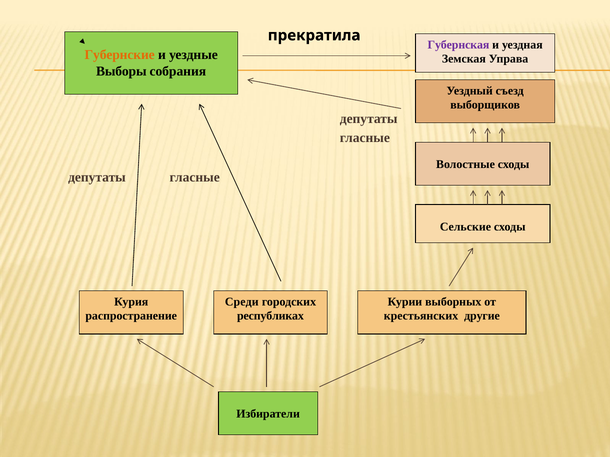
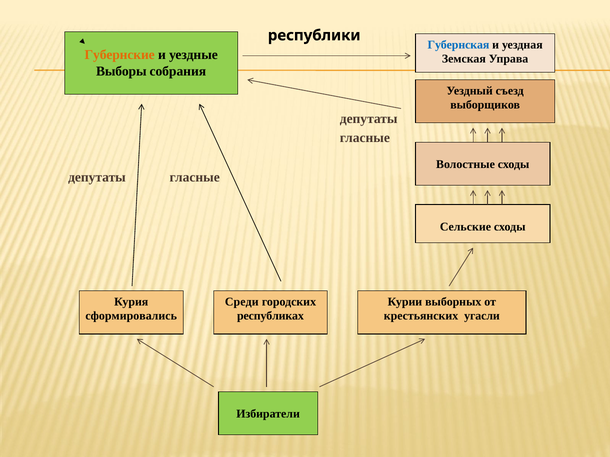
прекратила: прекратила -> республики
Губернская colour: purple -> blue
распространение: распространение -> сформировались
другие: другие -> угасли
